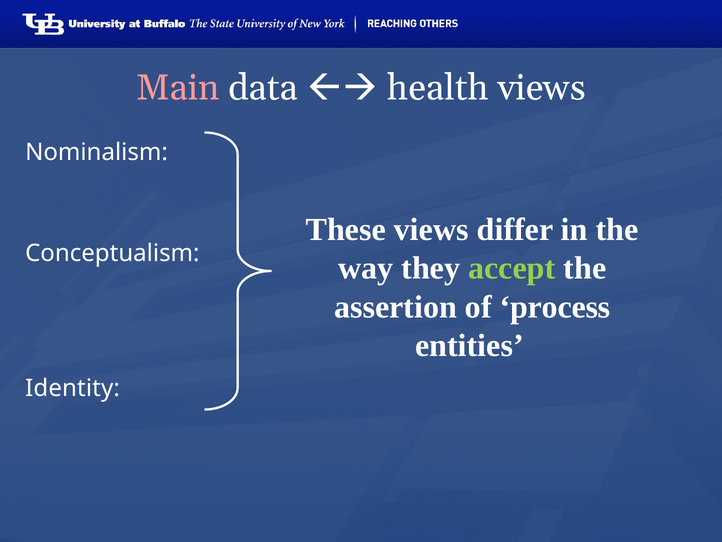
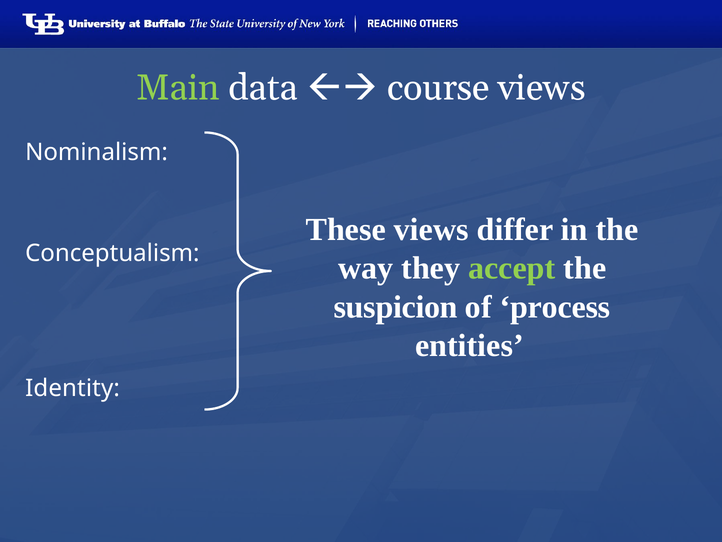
Main colour: pink -> light green
health: health -> course
assertion: assertion -> suspicion
